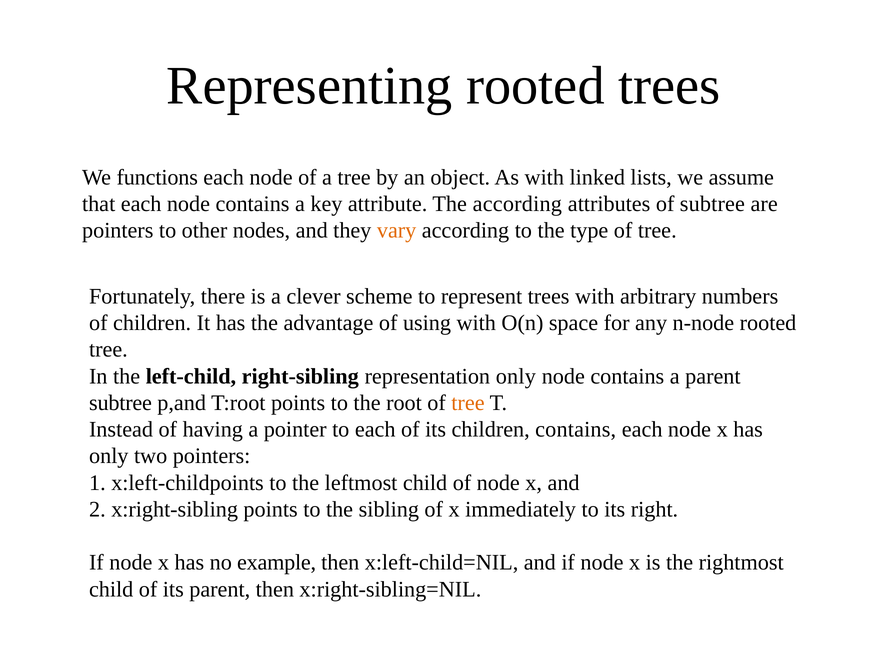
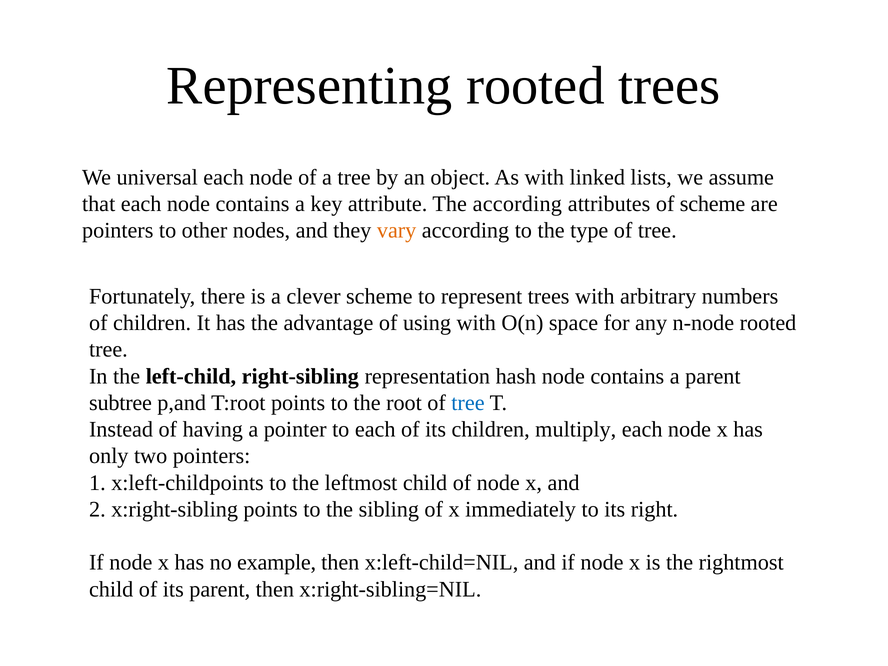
functions: functions -> universal
of subtree: subtree -> scheme
representation only: only -> hash
tree at (468, 403) colour: orange -> blue
children contains: contains -> multiply
